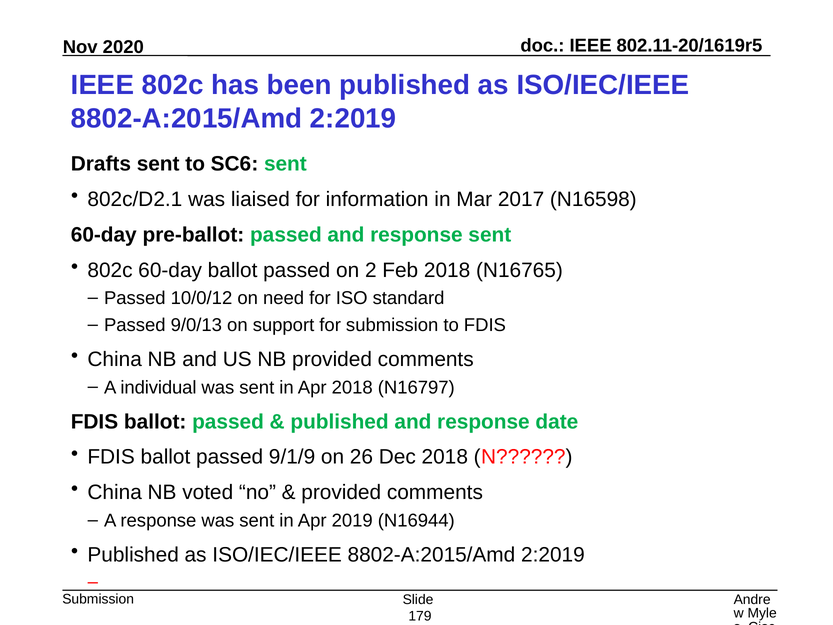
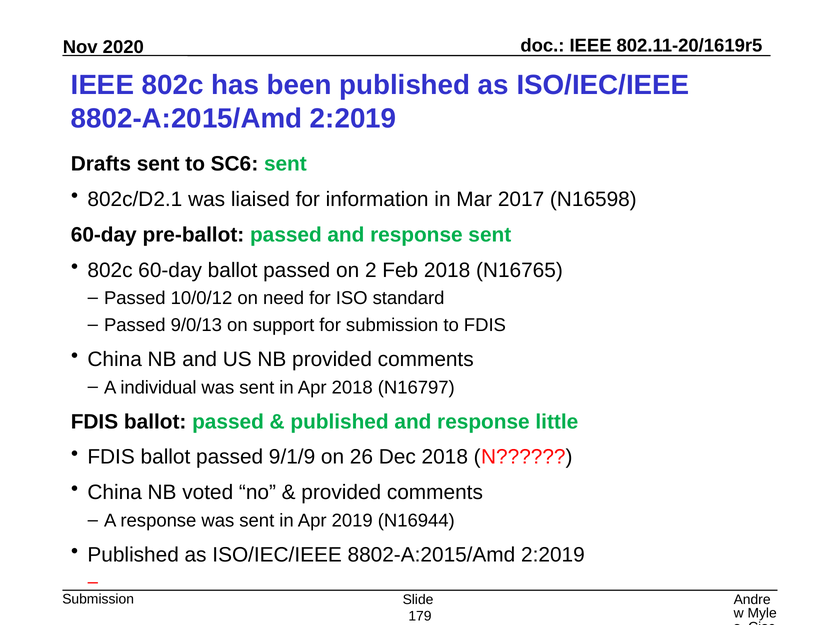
date: date -> little
